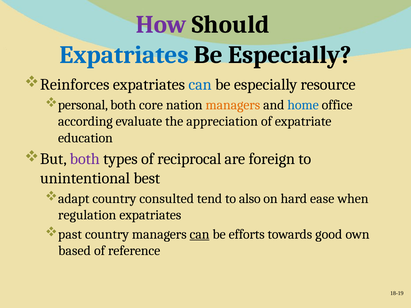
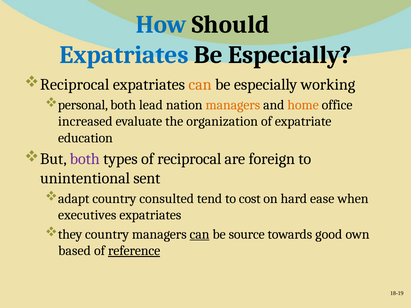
How colour: purple -> blue
Reinforces at (75, 85): Reinforces -> Reciprocal
can at (200, 85) colour: blue -> orange
resource: resource -> working
core: core -> lead
home colour: blue -> orange
according: according -> increased
appreciation: appreciation -> organization
best: best -> sent
also: also -> cost
regulation: regulation -> executives
past: past -> they
efforts: efforts -> source
reference underline: none -> present
